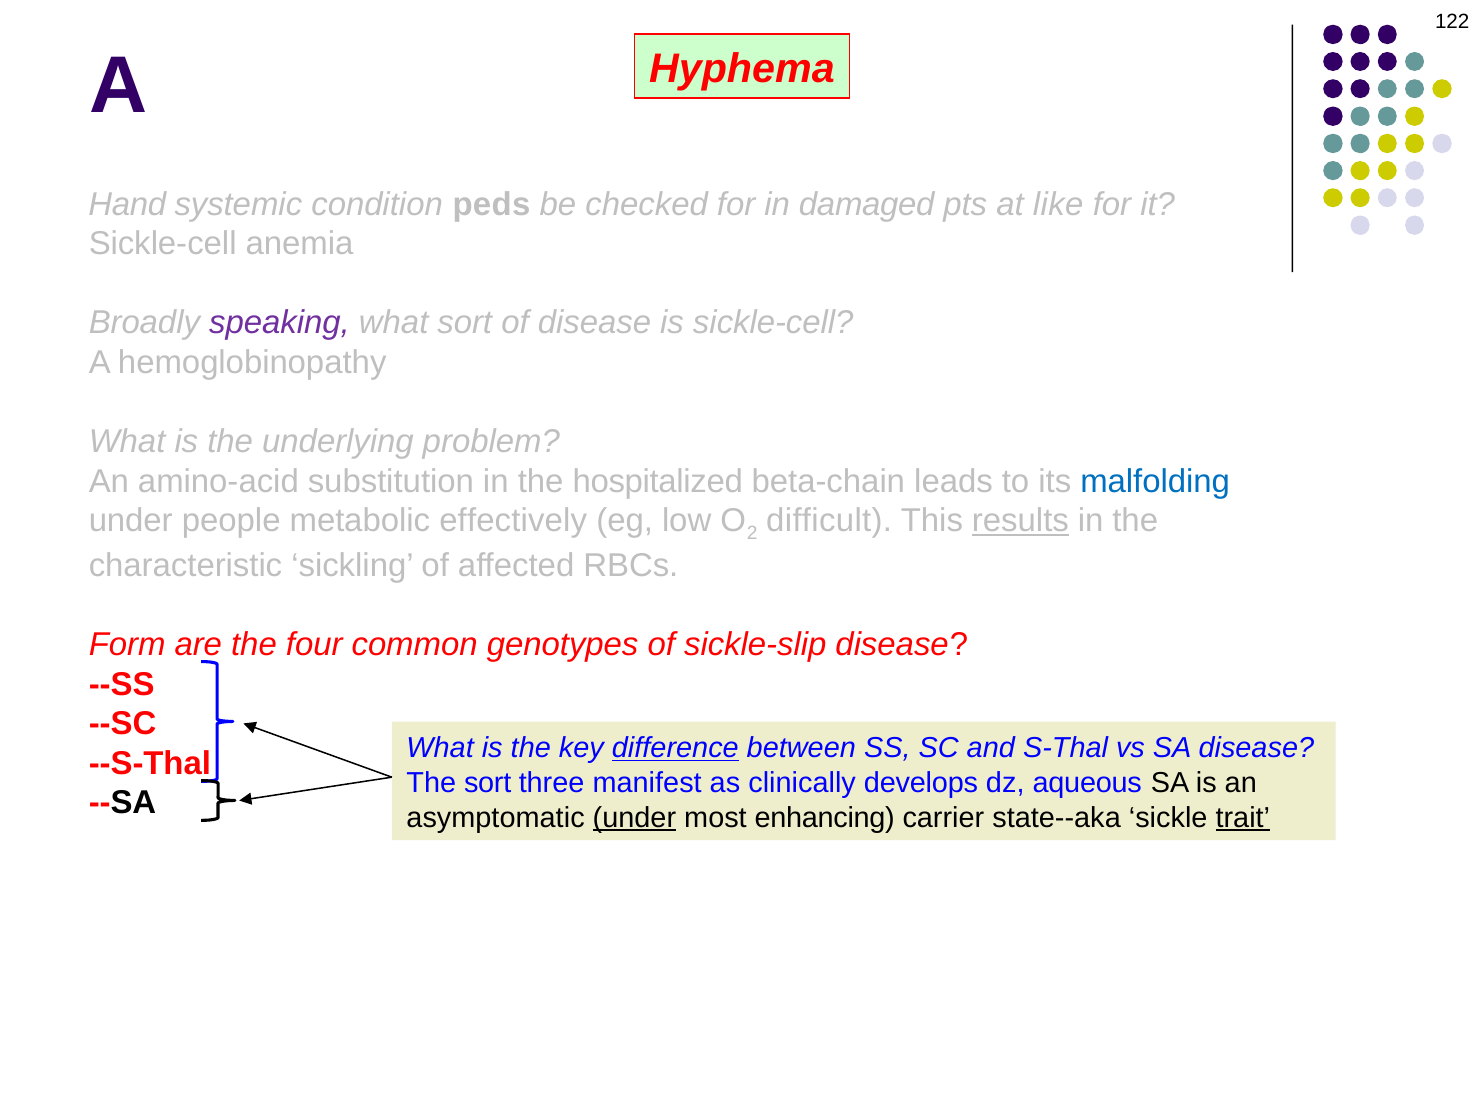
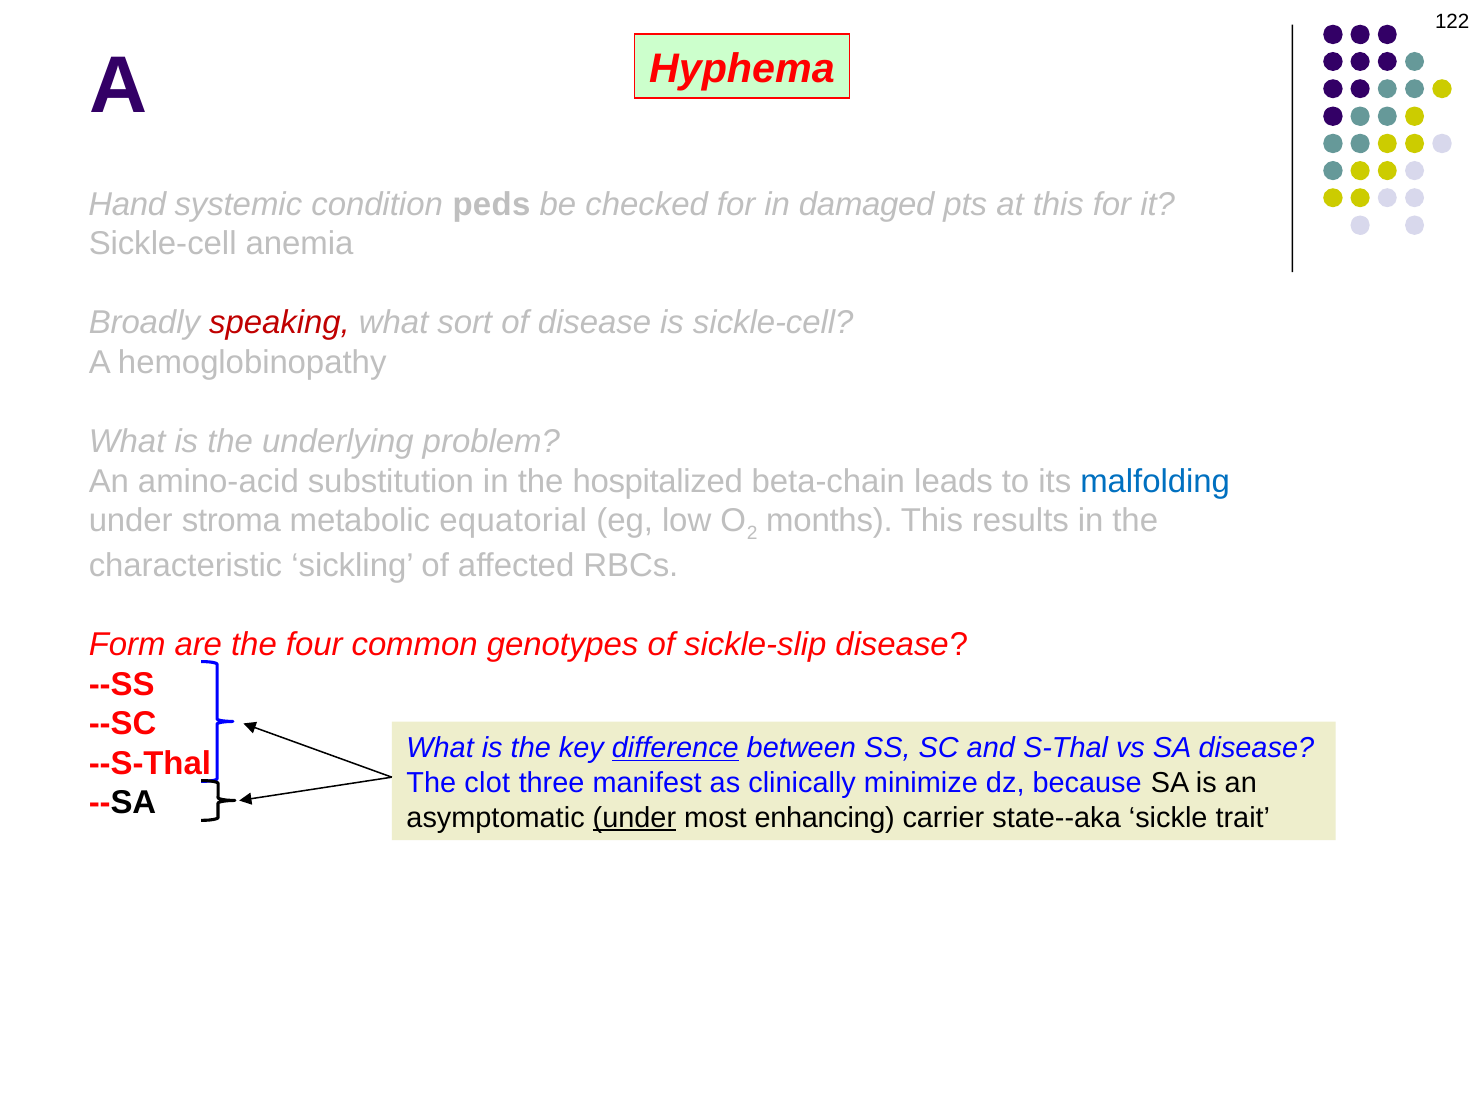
at like: like -> this
speaking colour: purple -> red
people: people -> stroma
effectively: effectively -> equatorial
difficult: difficult -> months
results underline: present -> none
The sort: sort -> clot
develops: develops -> minimize
aqueous: aqueous -> because
trait underline: present -> none
